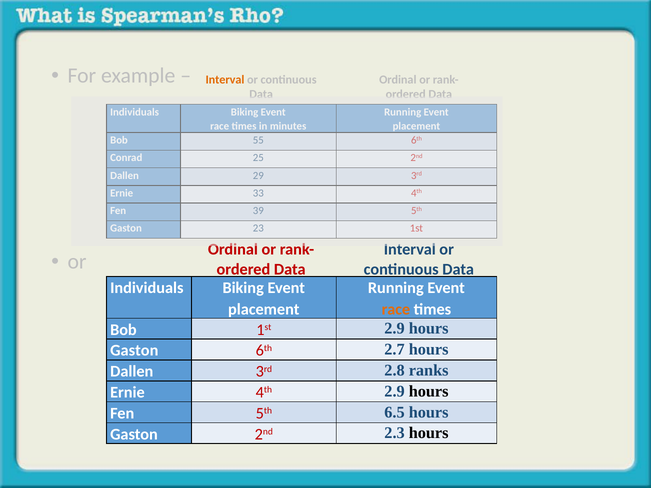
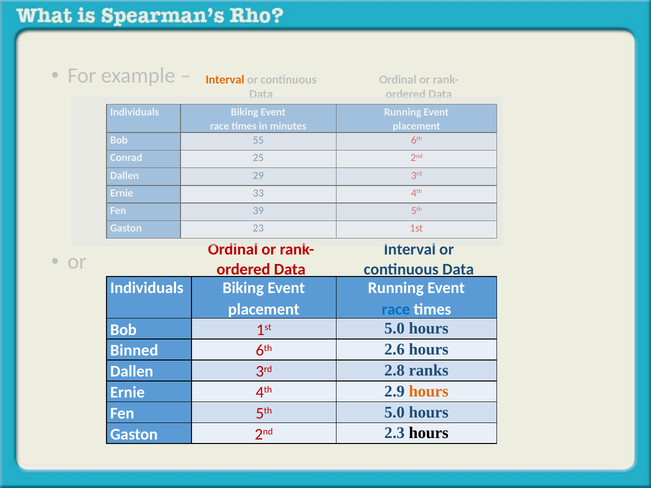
race at (396, 309) colour: orange -> blue
1st 2.9: 2.9 -> 5.0
Gaston at (134, 351): Gaston -> Binned
2.7: 2.7 -> 2.6
hours at (429, 392) colour: black -> orange
5th 6.5: 6.5 -> 5.0
